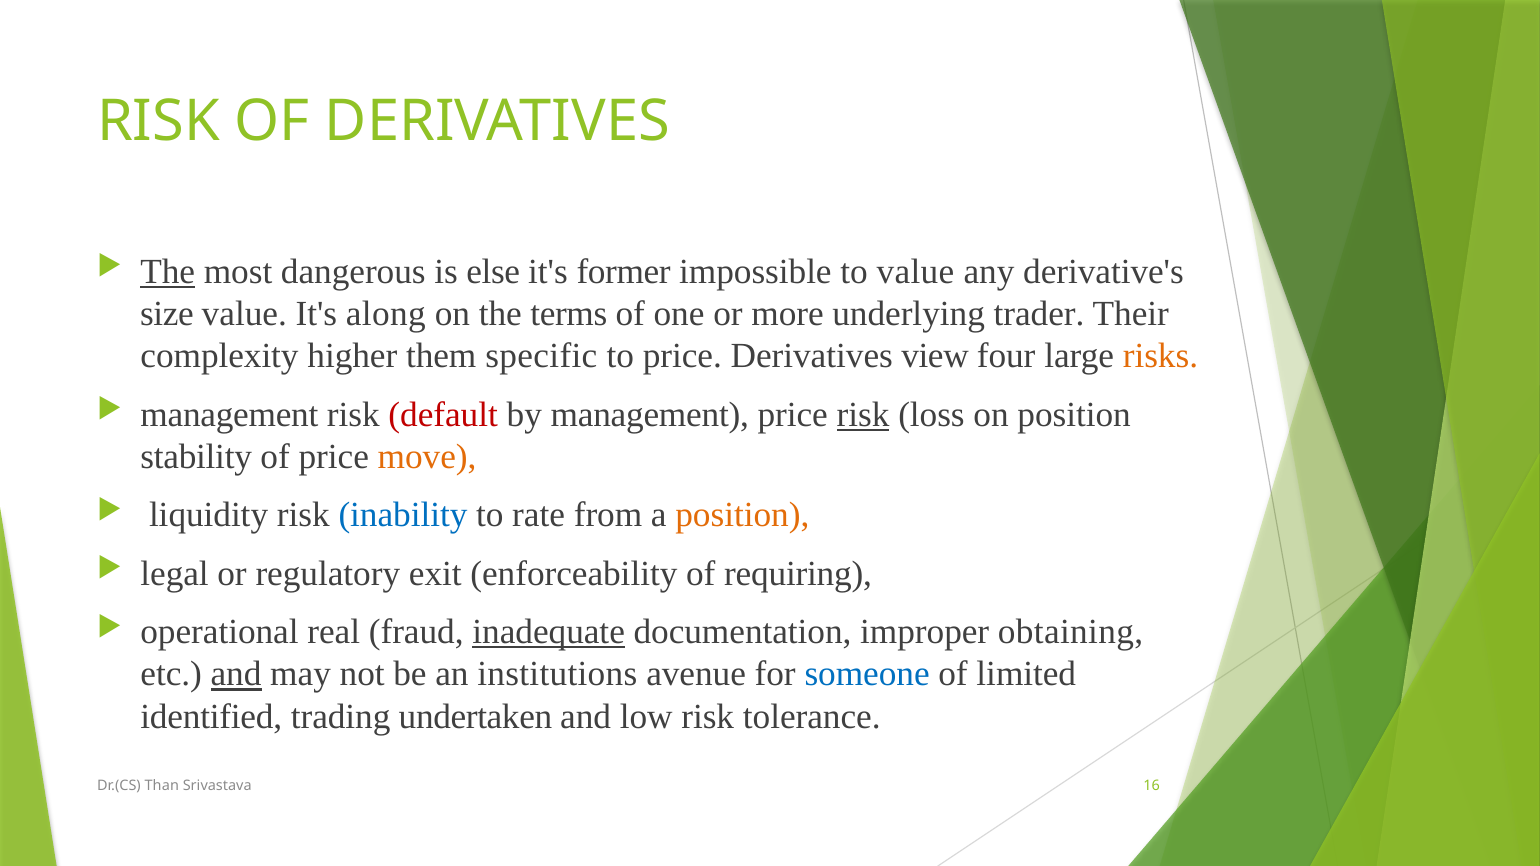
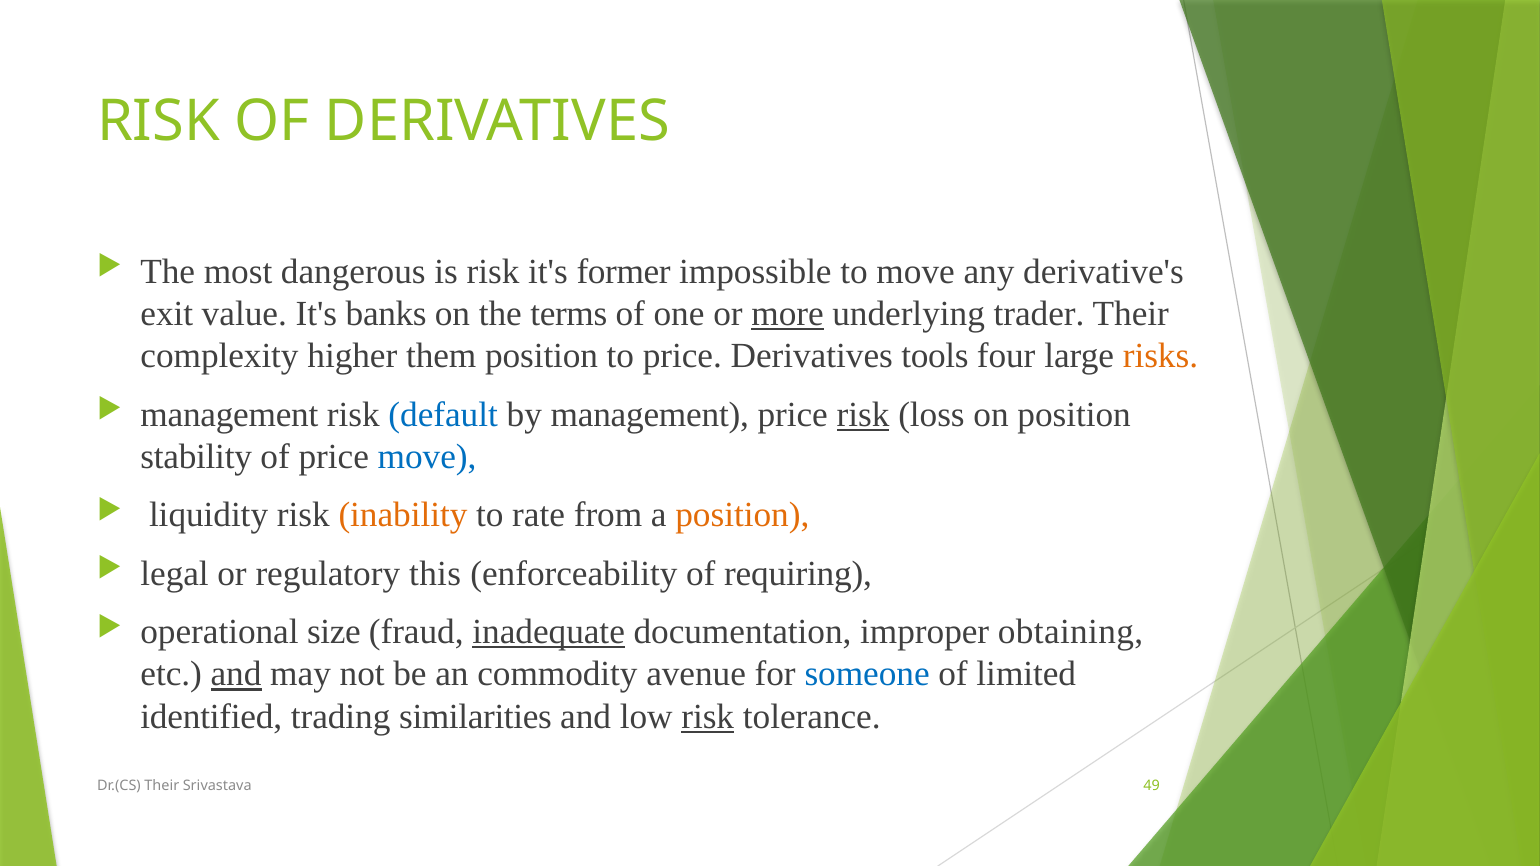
The at (168, 272) underline: present -> none
is else: else -> risk
to value: value -> move
size: size -> exit
along: along -> banks
more underline: none -> present
them specific: specific -> position
view: view -> tools
default colour: red -> blue
move at (427, 457) colour: orange -> blue
inability colour: blue -> orange
exit: exit -> this
real: real -> size
institutions: institutions -> commodity
undertaken: undertaken -> similarities
risk at (708, 717) underline: none -> present
Dr.(CS Than: Than -> Their
16: 16 -> 49
